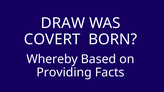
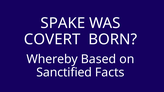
DRAW: DRAW -> SPAKE
Providing: Providing -> Sanctified
